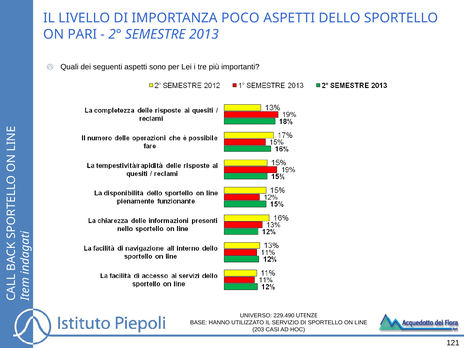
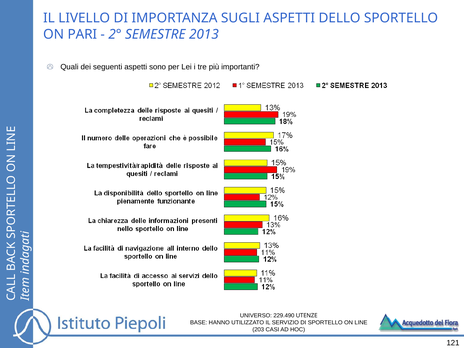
POCO: POCO -> SUGLI
